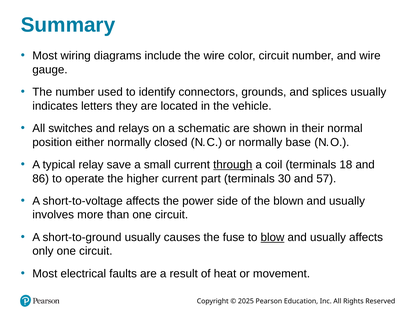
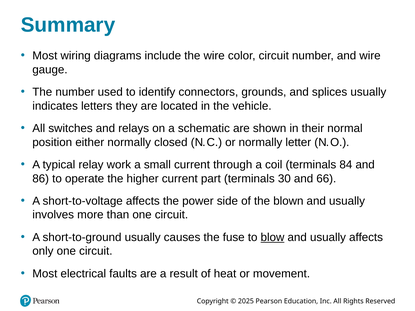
base: base -> letter
save: save -> work
through underline: present -> none
18: 18 -> 84
57: 57 -> 66
